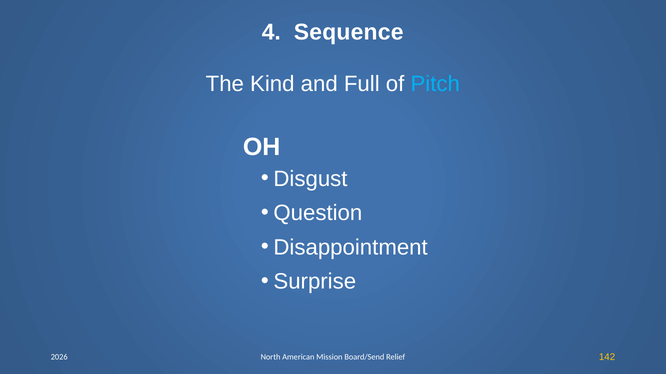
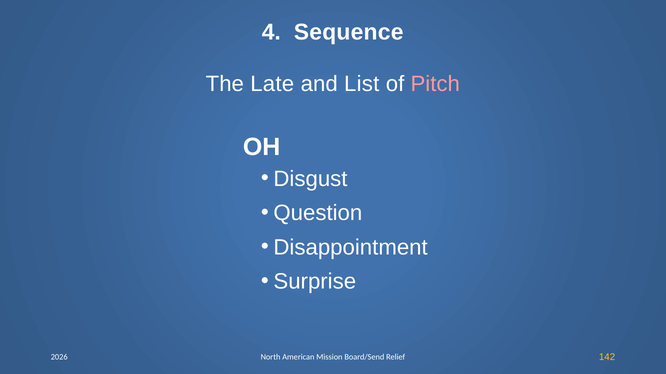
Kind: Kind -> Late
Full: Full -> List
Pitch colour: light blue -> pink
